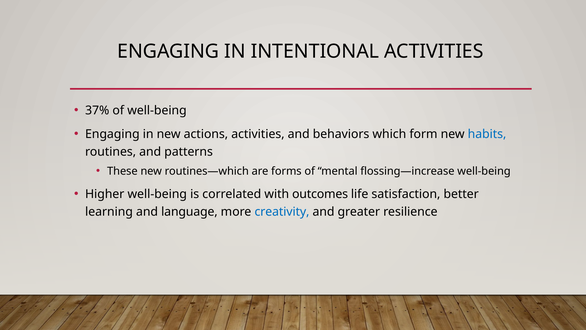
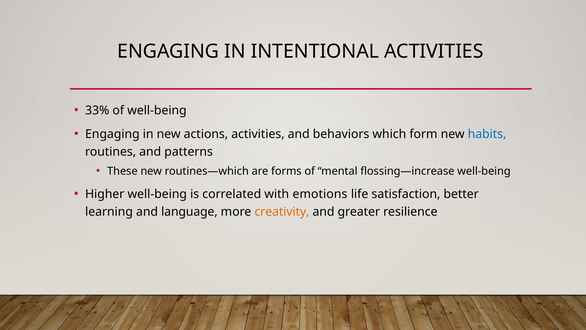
37%: 37% -> 33%
outcomes: outcomes -> emotions
creativity colour: blue -> orange
